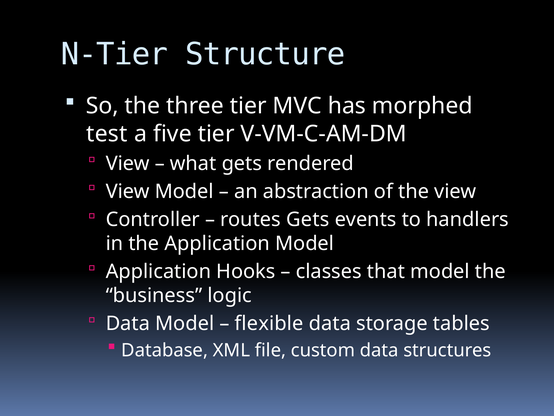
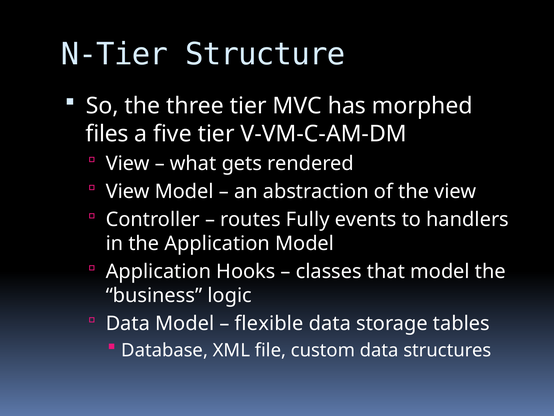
test: test -> files
routes Gets: Gets -> Fully
